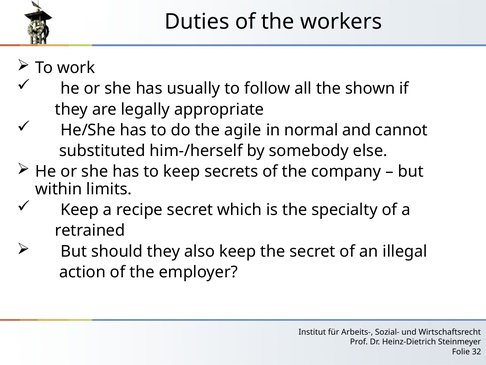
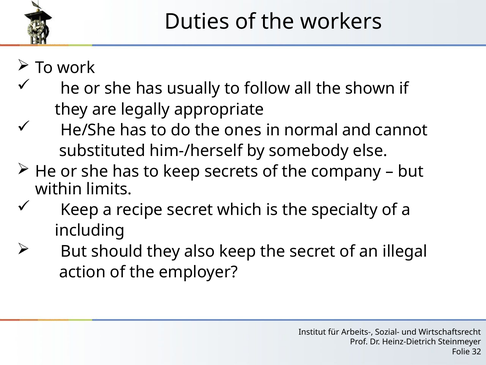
agile: agile -> ones
retrained: retrained -> including
